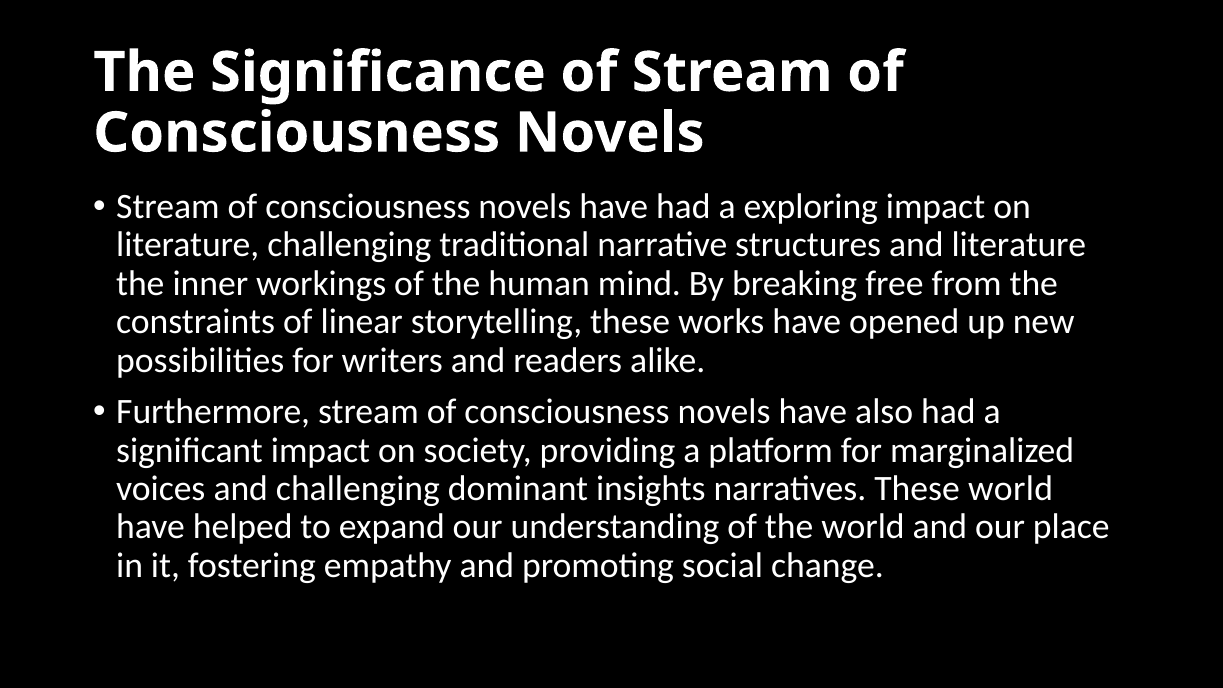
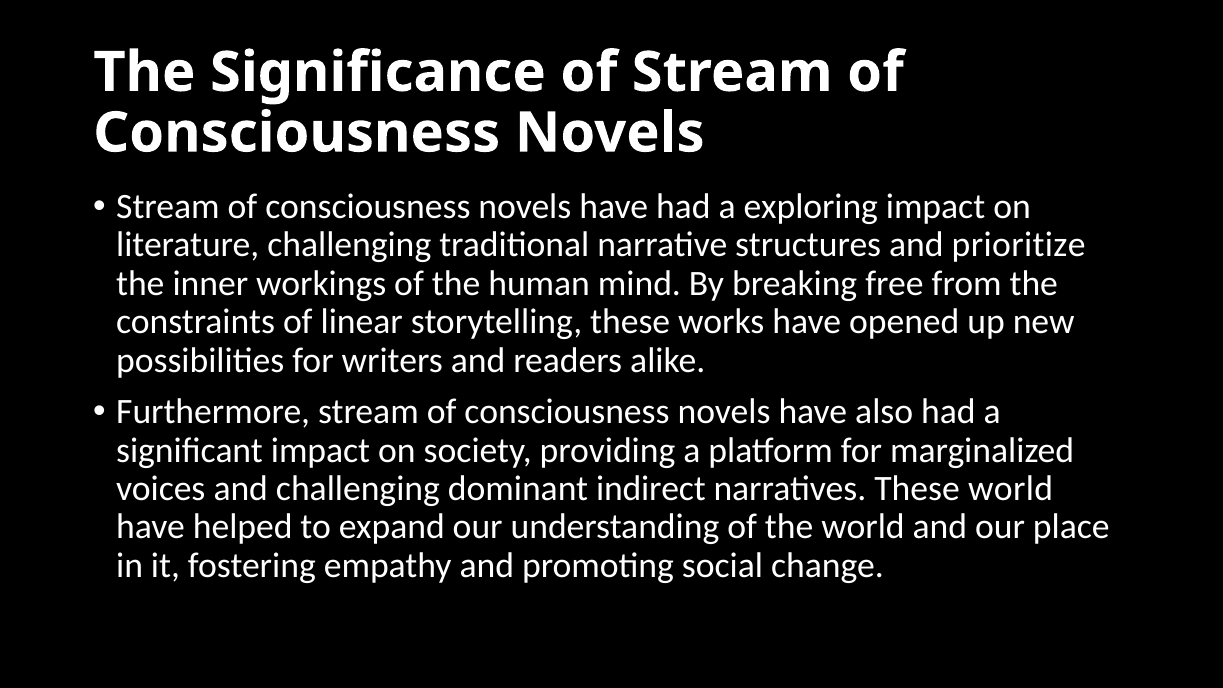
and literature: literature -> prioritize
insights: insights -> indirect
